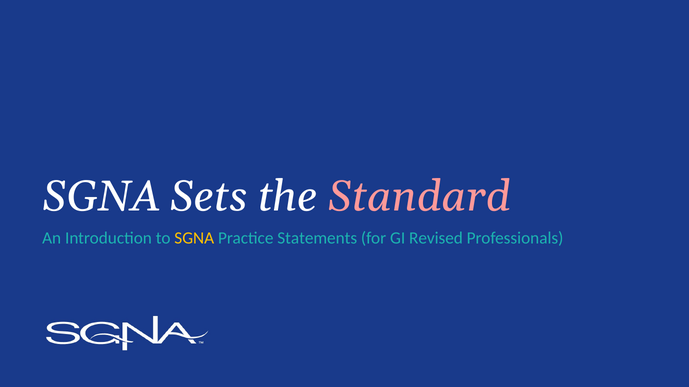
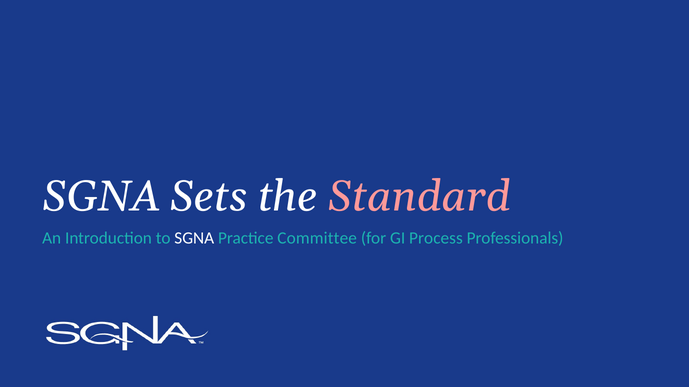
SGNA at (194, 238) colour: yellow -> white
Statements: Statements -> Committee
Revised: Revised -> Process
